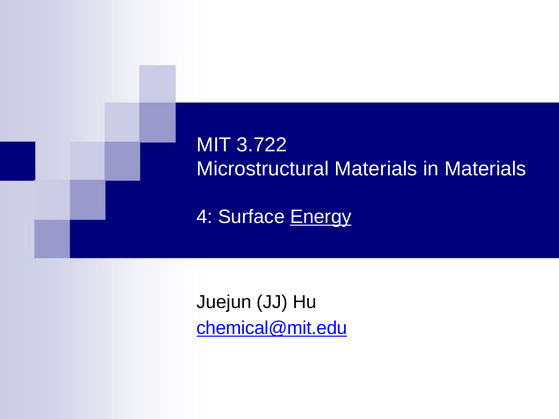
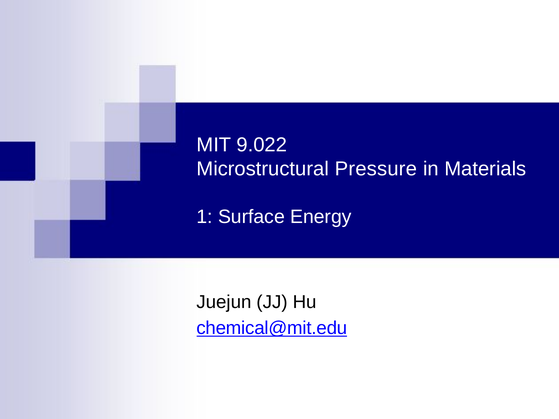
3.722: 3.722 -> 9.022
Microstructural Materials: Materials -> Pressure
4: 4 -> 1
Energy underline: present -> none
